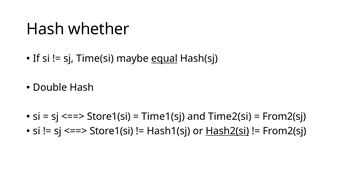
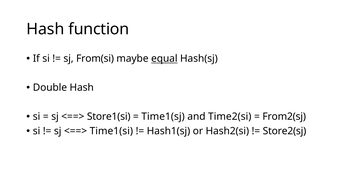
whether: whether -> function
Time(si: Time(si -> From(si
Store1(si at (111, 131): Store1(si -> Time1(si
Hash2(si underline: present -> none
From2(sj at (284, 131): From2(sj -> Store2(sj
